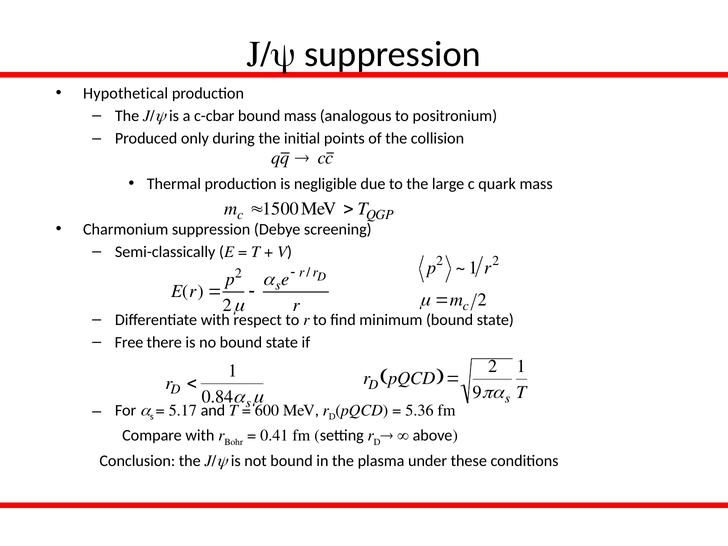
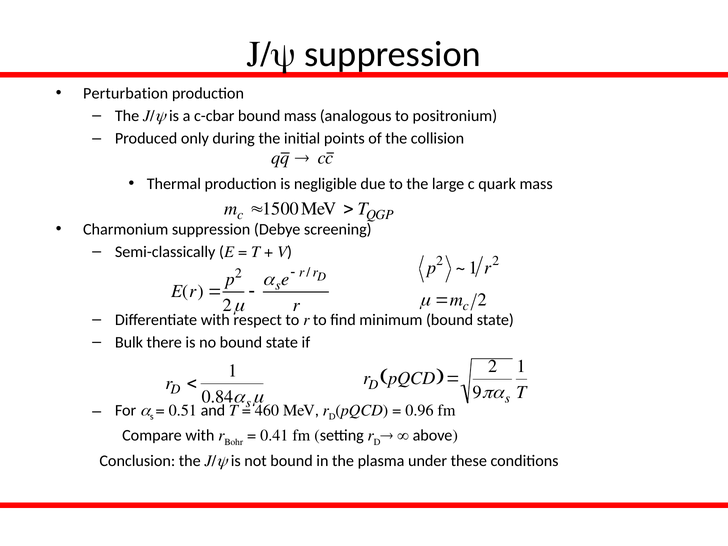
Hypothetical: Hypothetical -> Perturbation
Free: Free -> Bulk
5.17: 5.17 -> 0.51
600: 600 -> 460
5.36: 5.36 -> 0.96
